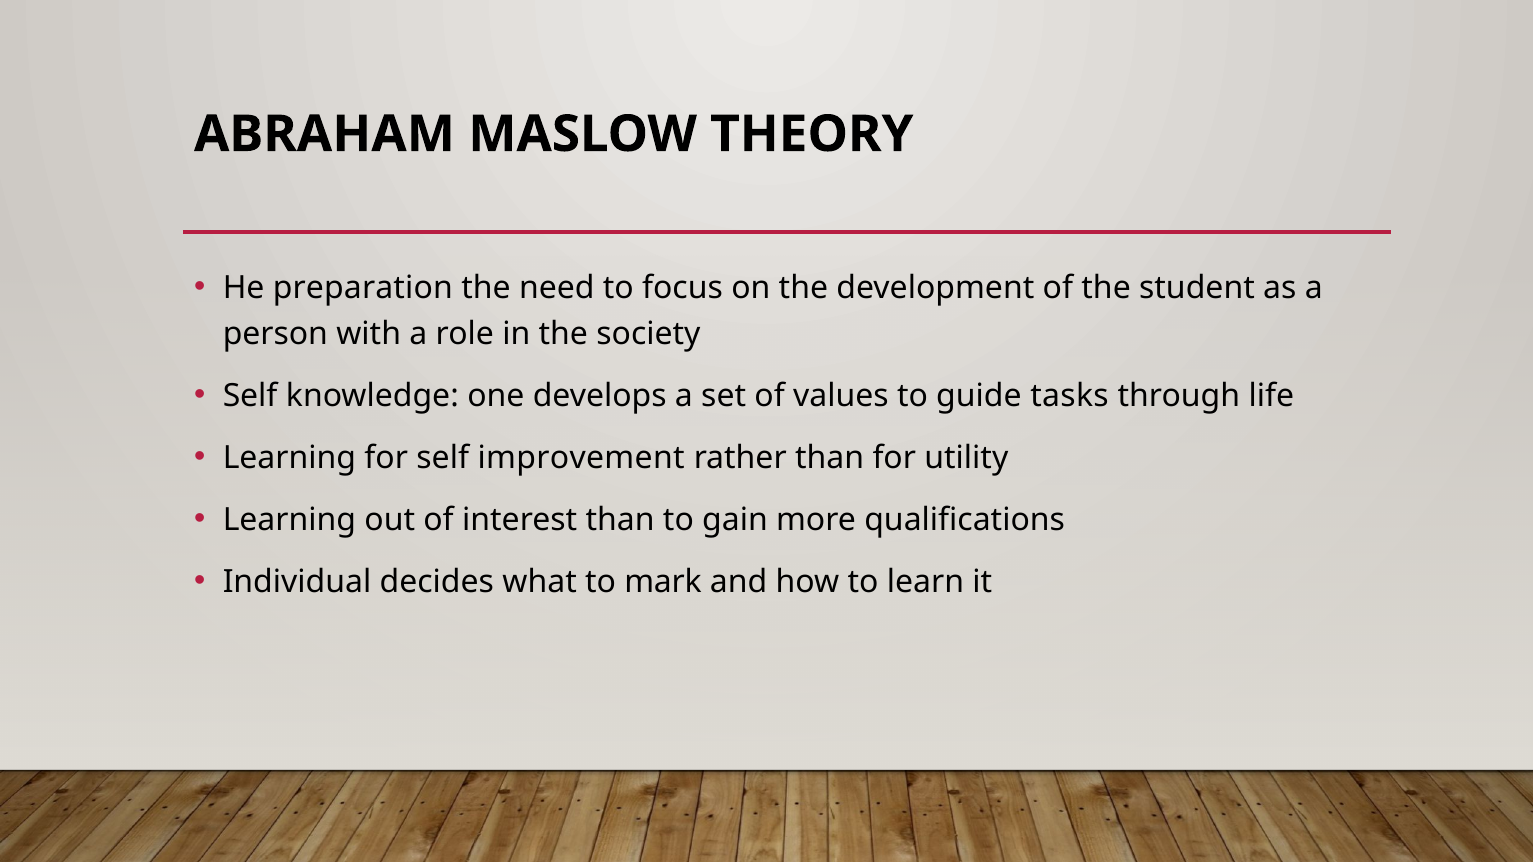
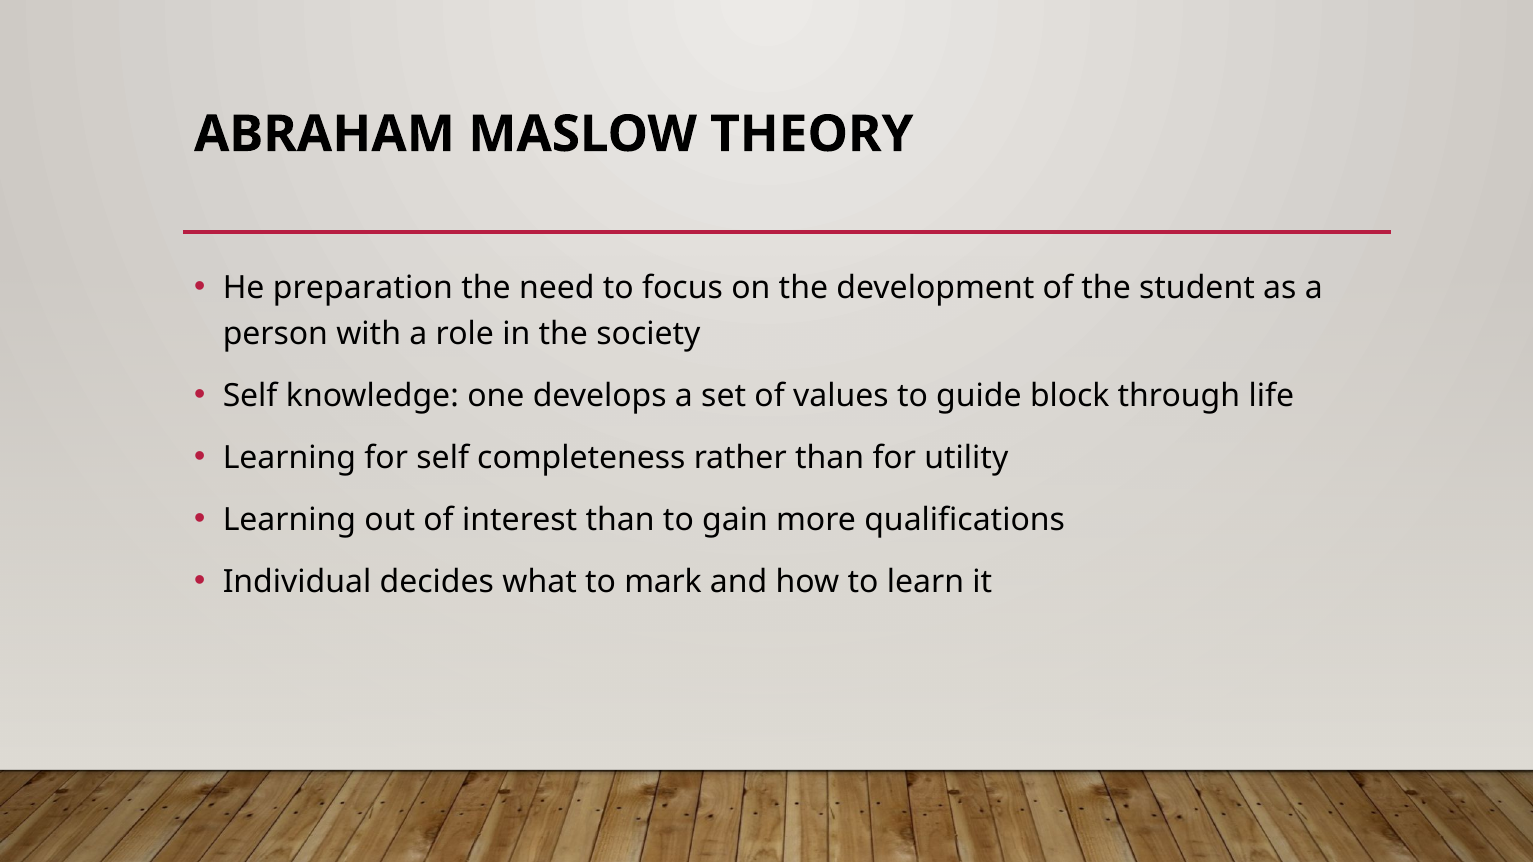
tasks: tasks -> block
improvement: improvement -> completeness
